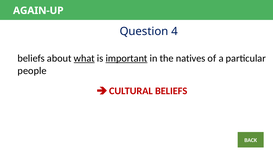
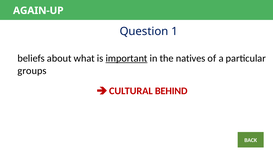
4: 4 -> 1
what underline: present -> none
people: people -> groups
CULTURAL BELIEFS: BELIEFS -> BEHIND
